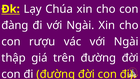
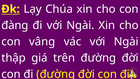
rượu: rượu -> vâng
